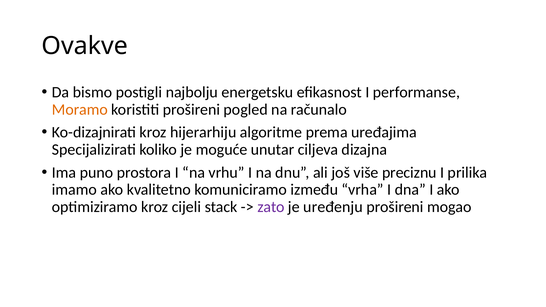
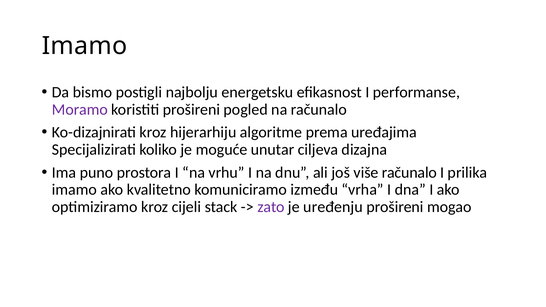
Ovakve at (85, 46): Ovakve -> Imamo
Moramo colour: orange -> purple
više preciznu: preciznu -> računalo
